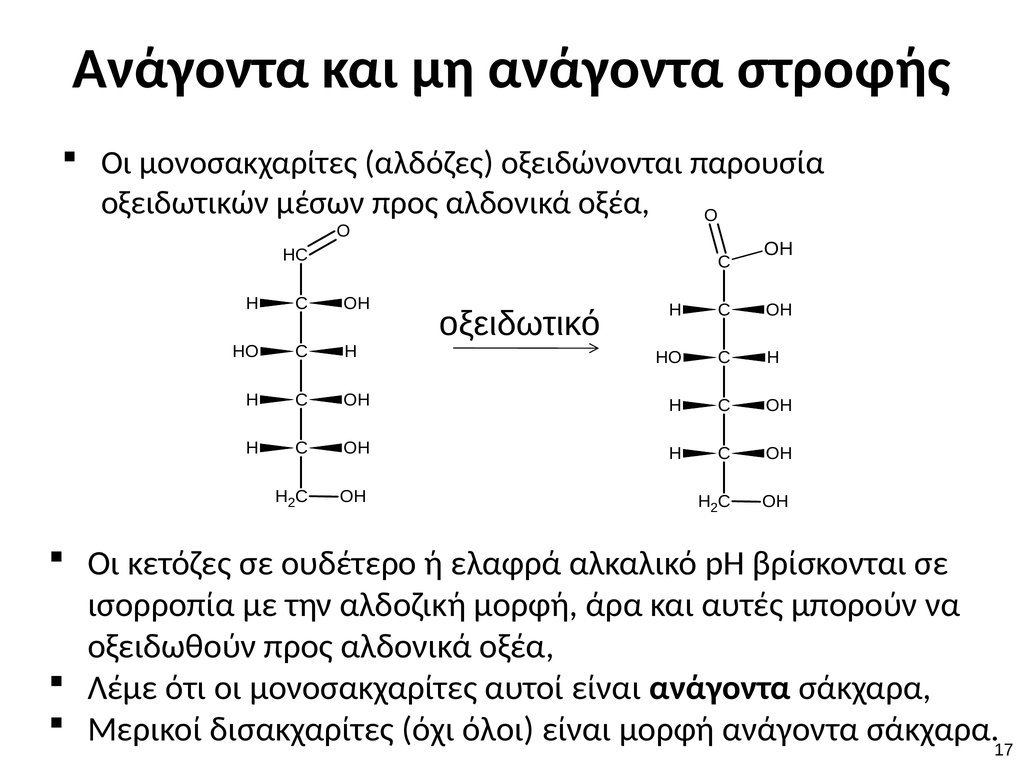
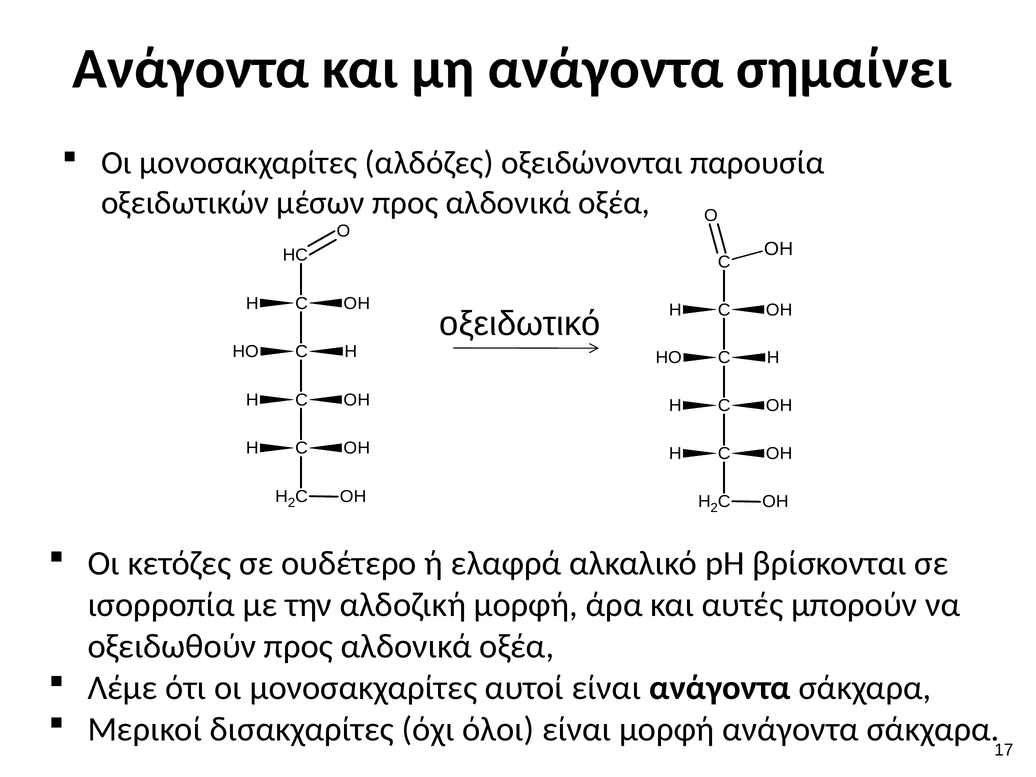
στροφής: στροφής -> σημαίνει
